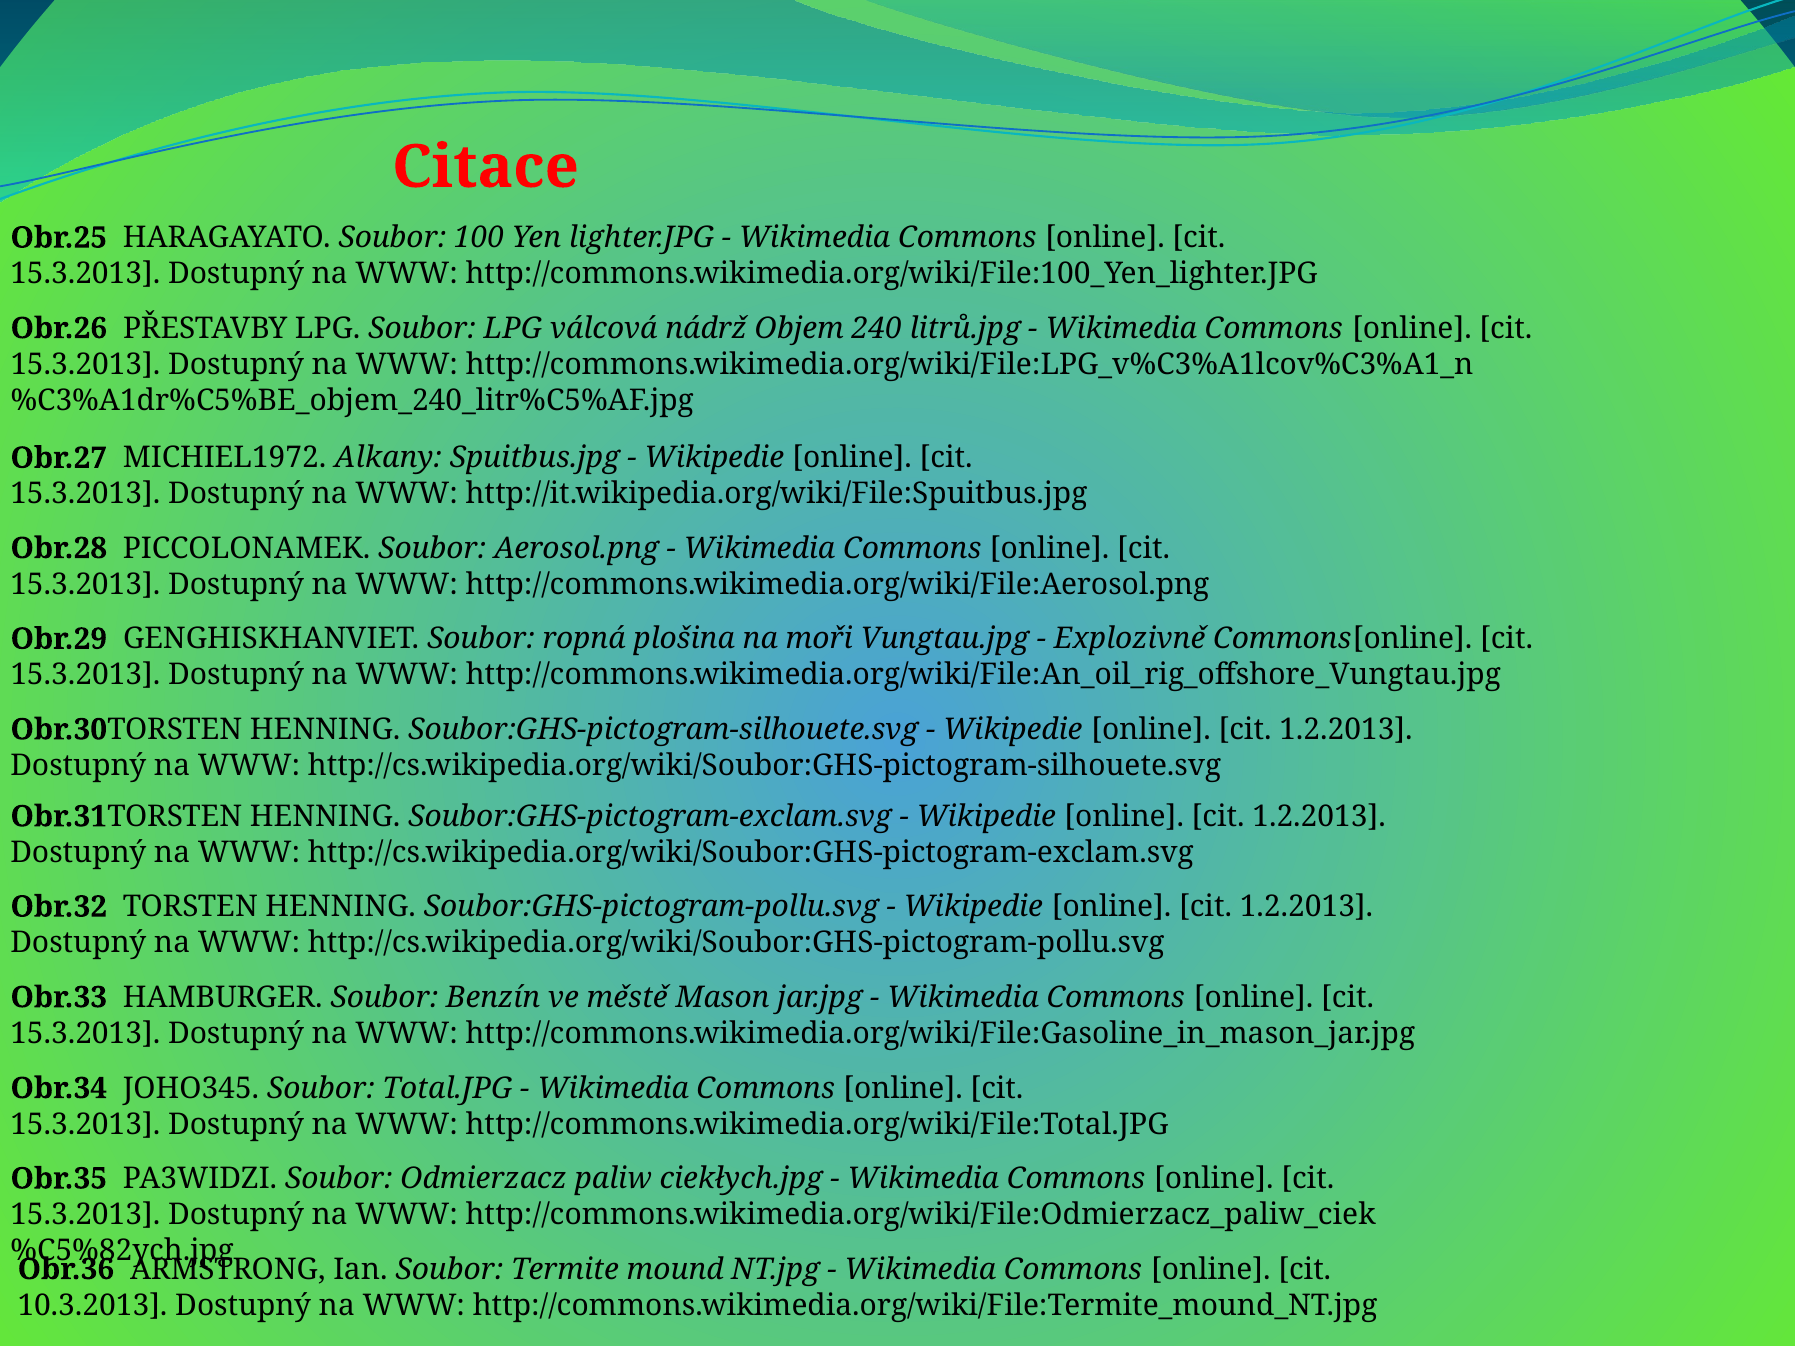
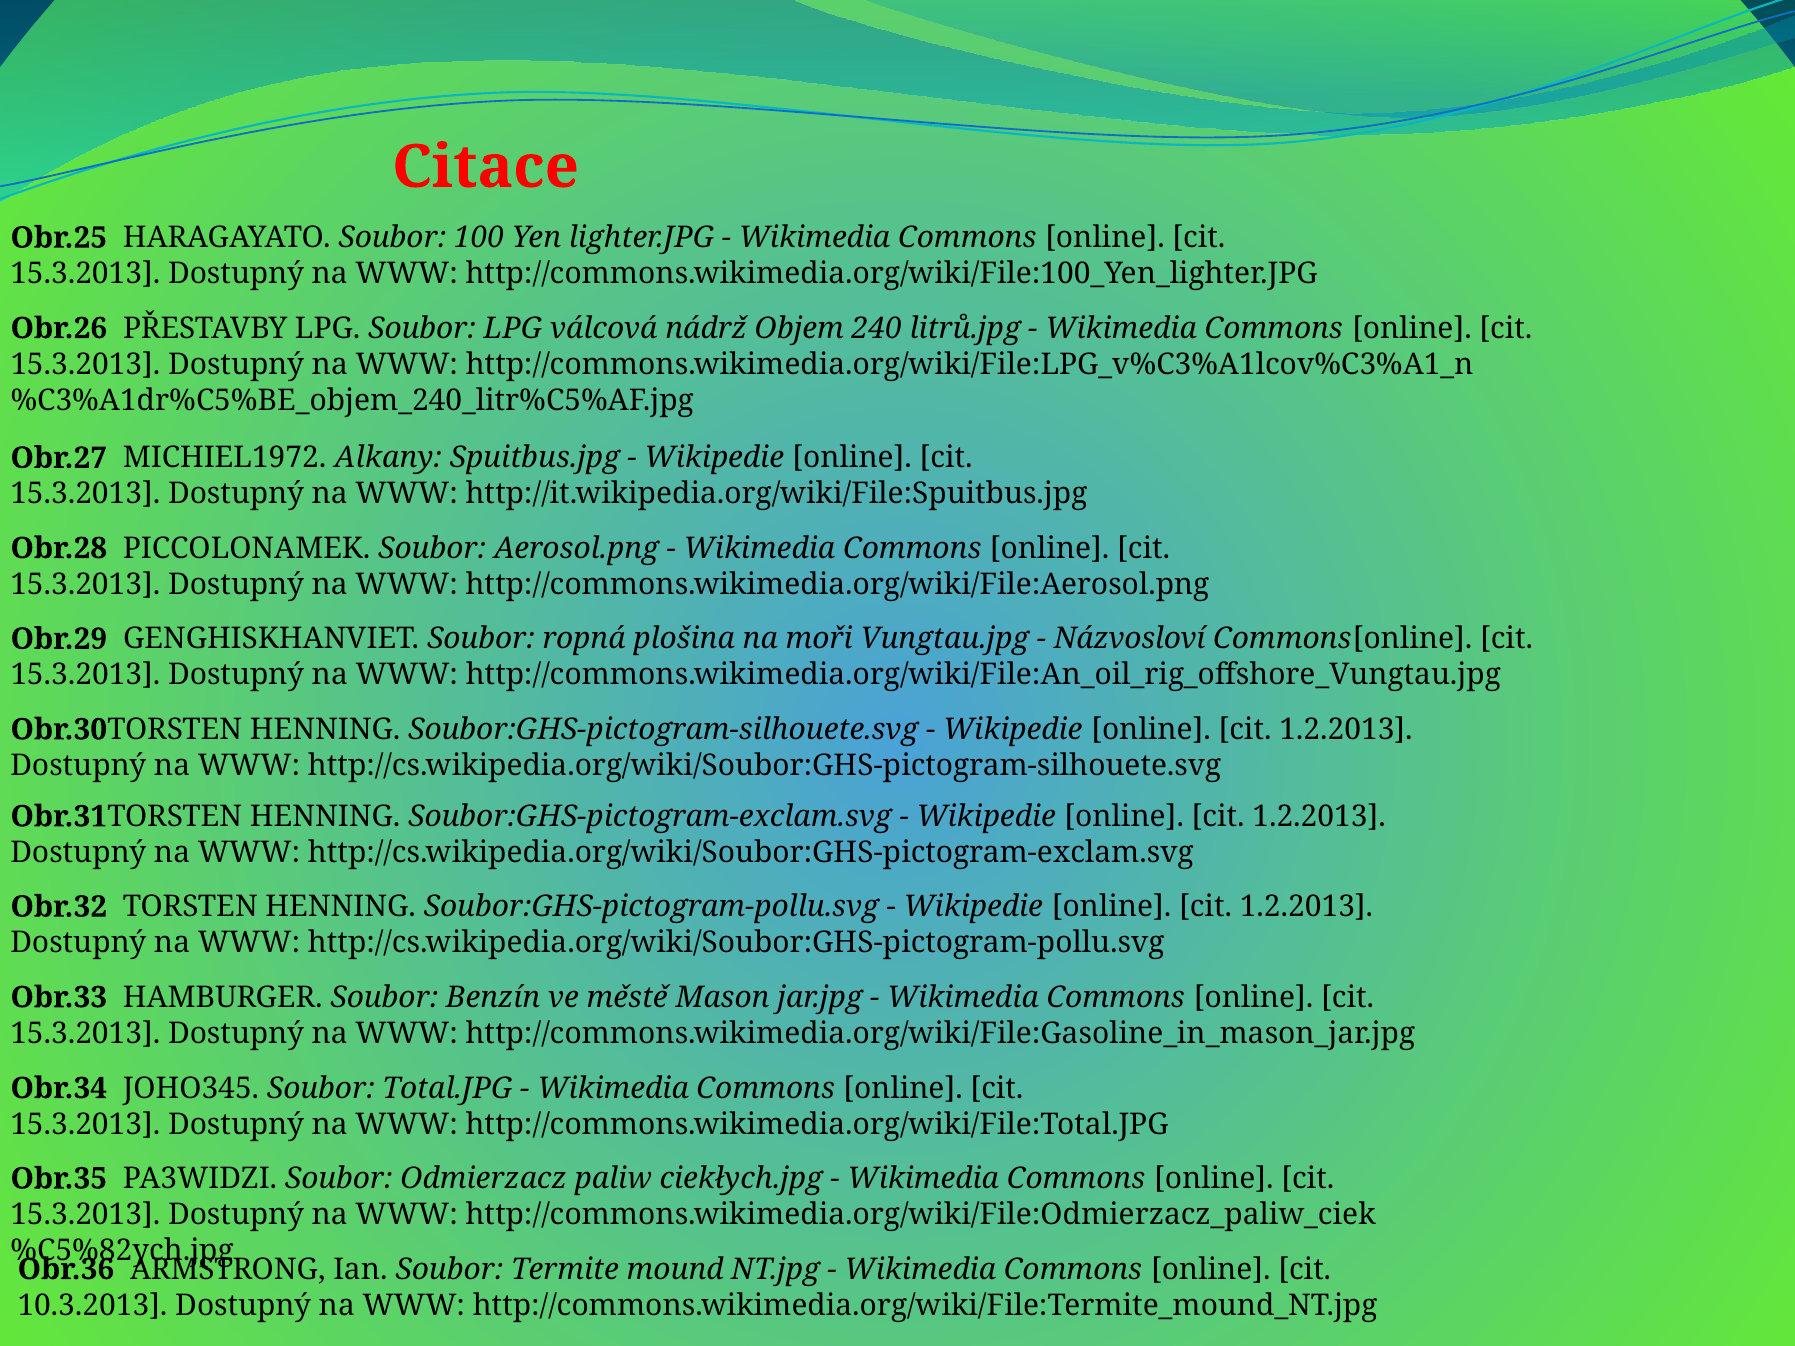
Explozivně: Explozivně -> Názvosloví
